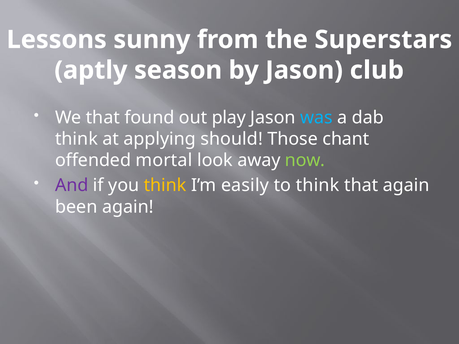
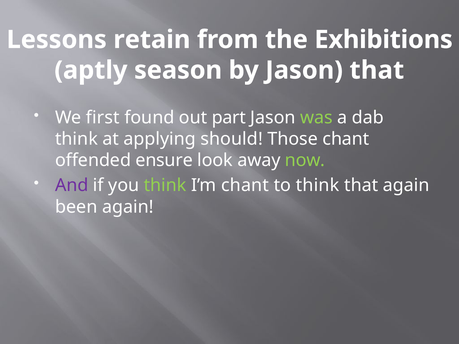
sunny: sunny -> retain
Superstars: Superstars -> Exhibitions
Jason club: club -> that
We that: that -> first
play: play -> part
was colour: light blue -> light green
mortal: mortal -> ensure
think at (165, 186) colour: yellow -> light green
I’m easily: easily -> chant
